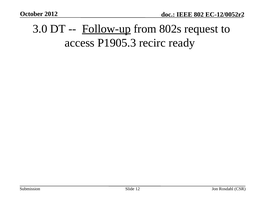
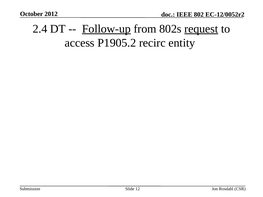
3.0: 3.0 -> 2.4
request underline: none -> present
P1905.3: P1905.3 -> P1905.2
ready: ready -> entity
